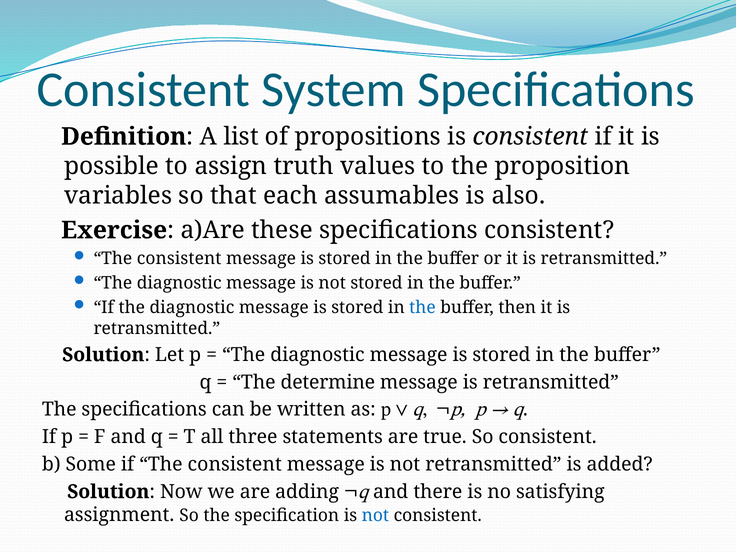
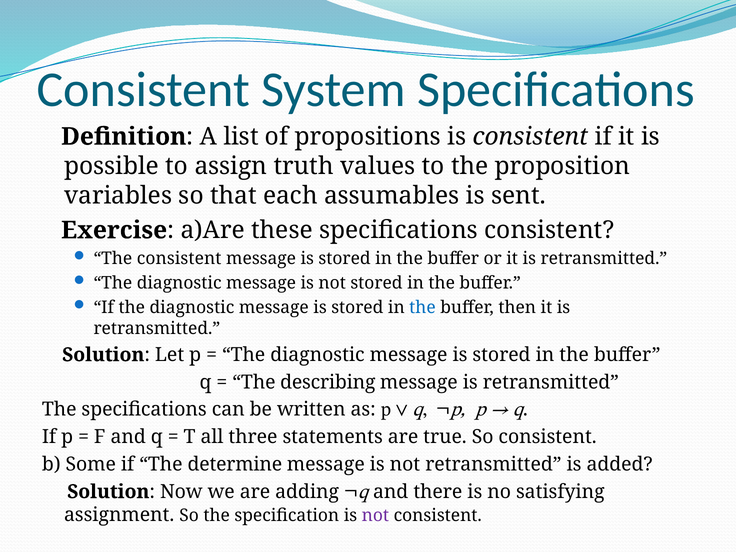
also: also -> sent
determine: determine -> describing
if The consistent: consistent -> determine
not at (375, 516) colour: blue -> purple
